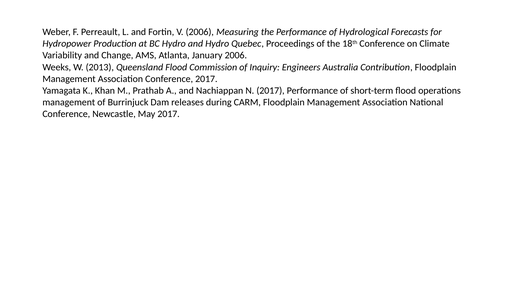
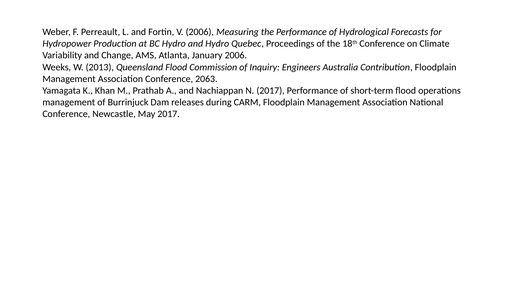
Conference 2017: 2017 -> 2063
